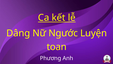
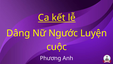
toan: toan -> cuộc
